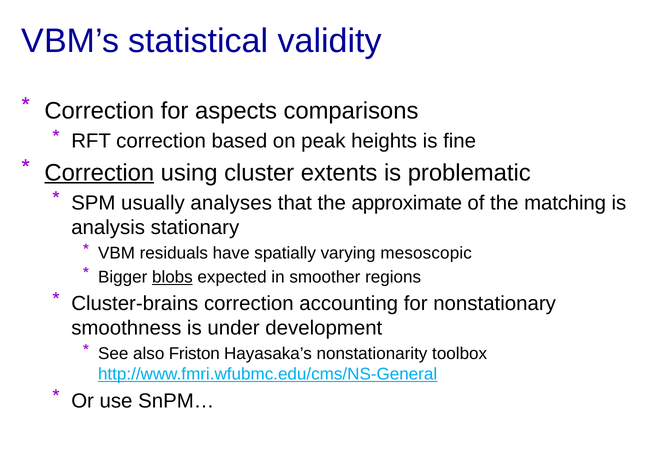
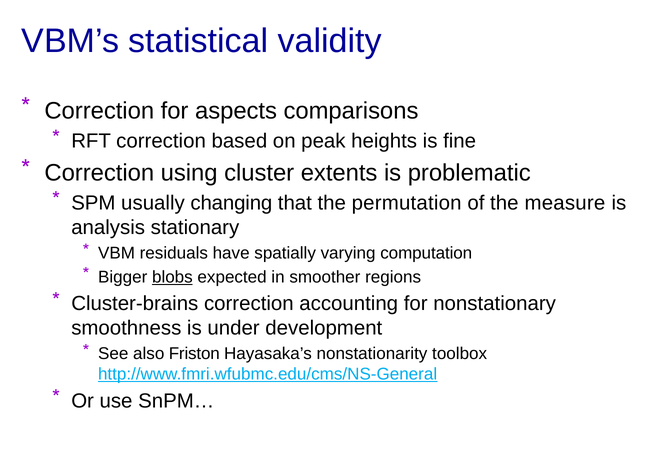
Correction at (99, 173) underline: present -> none
analyses: analyses -> changing
approximate: approximate -> permutation
matching: matching -> measure
mesoscopic: mesoscopic -> computation
